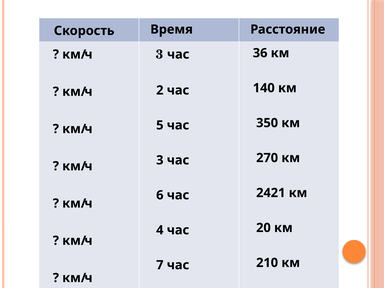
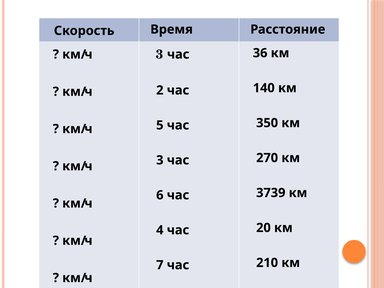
2421: 2421 -> 3739
